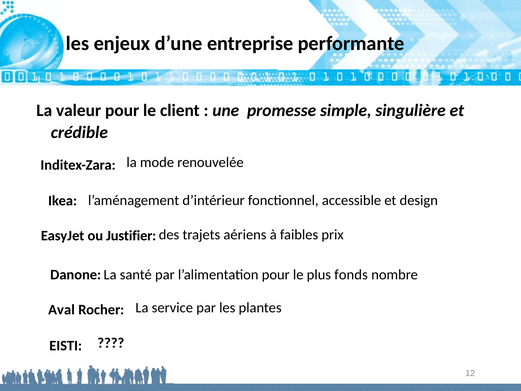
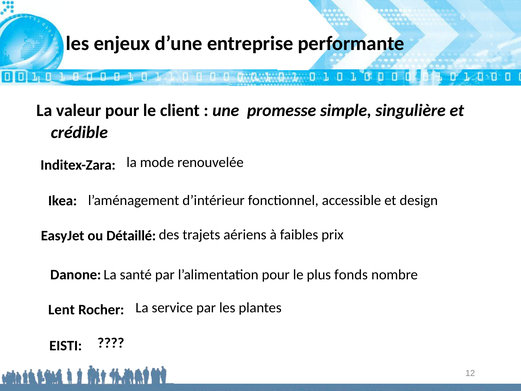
Justifier: Justifier -> Détaillé
Aval: Aval -> Lent
